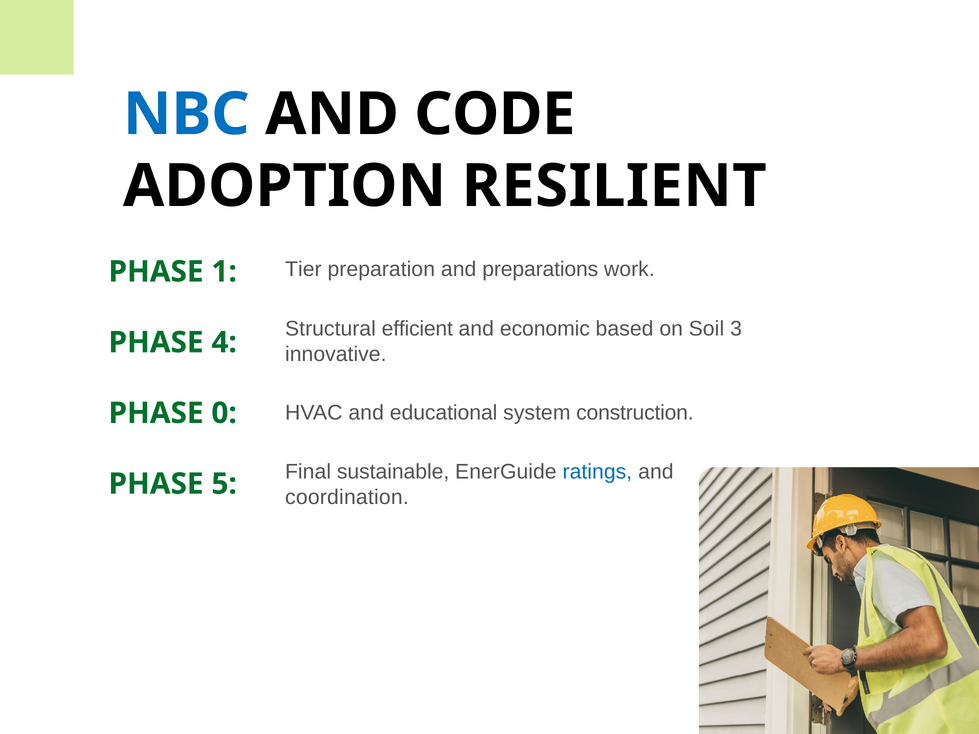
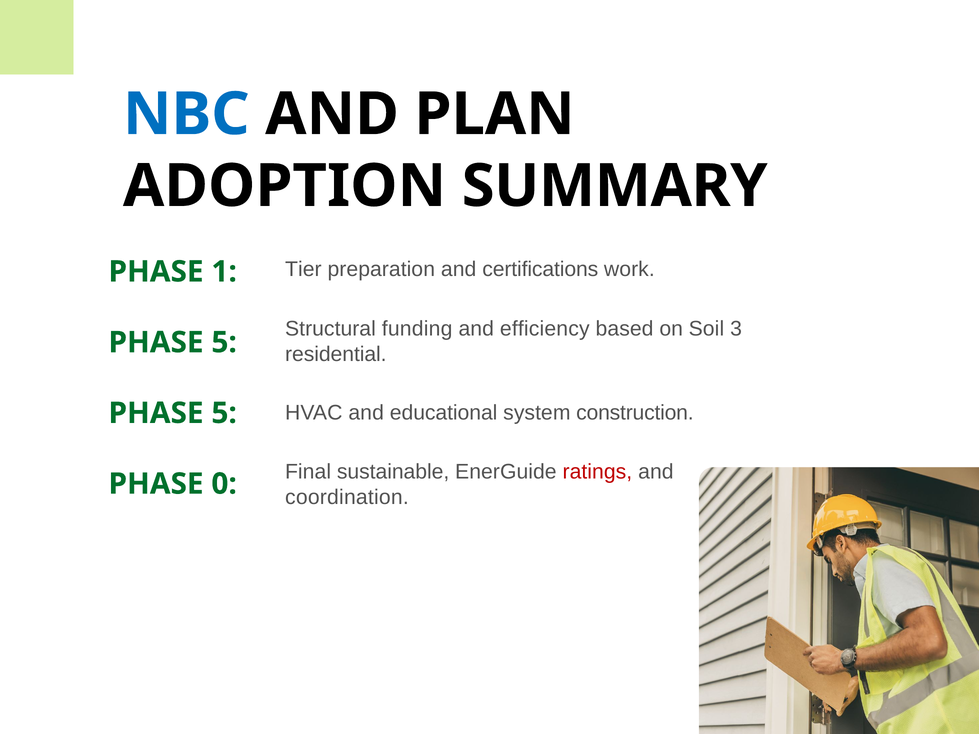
CODE: CODE -> PLAN
RESILIENT: RESILIENT -> SUMMARY
preparations: preparations -> certifications
efficient: efficient -> funding
economic: economic -> efficiency
4 at (224, 343): 4 -> 5
innovative: innovative -> residential
0 at (224, 413): 0 -> 5
ratings colour: blue -> red
5: 5 -> 0
